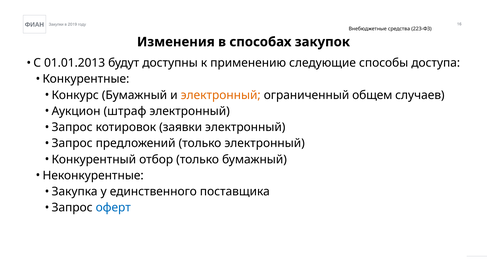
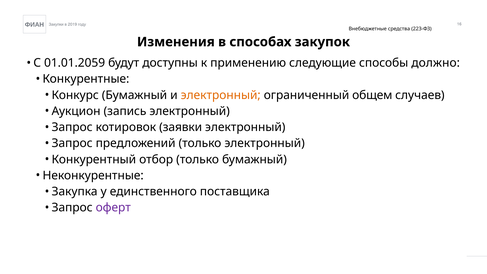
01.01.2013: 01.01.2013 -> 01.01.2059
доступа: доступа -> должно
штраф: штраф -> запись
оферт colour: blue -> purple
